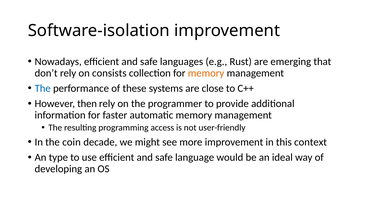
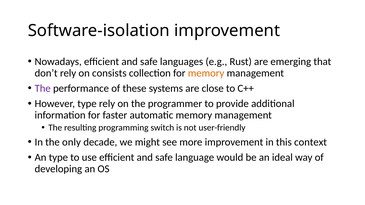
The at (43, 89) colour: blue -> purple
However then: then -> type
access: access -> switch
coin: coin -> only
